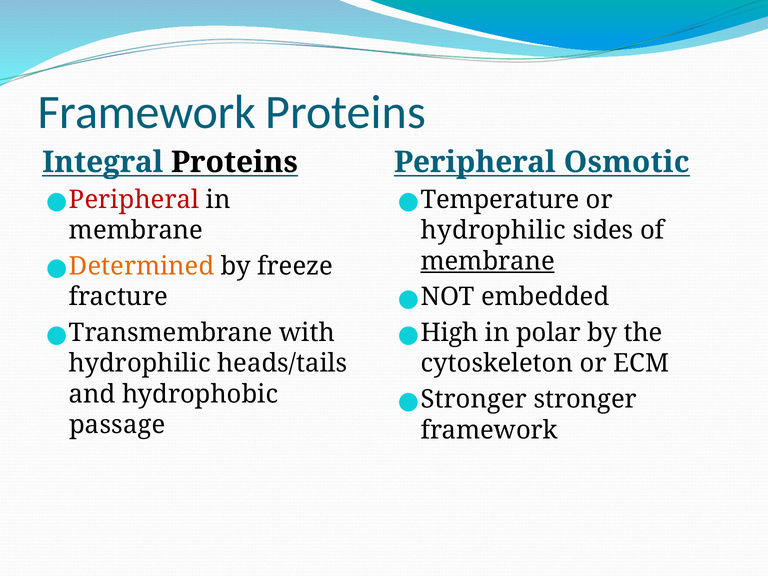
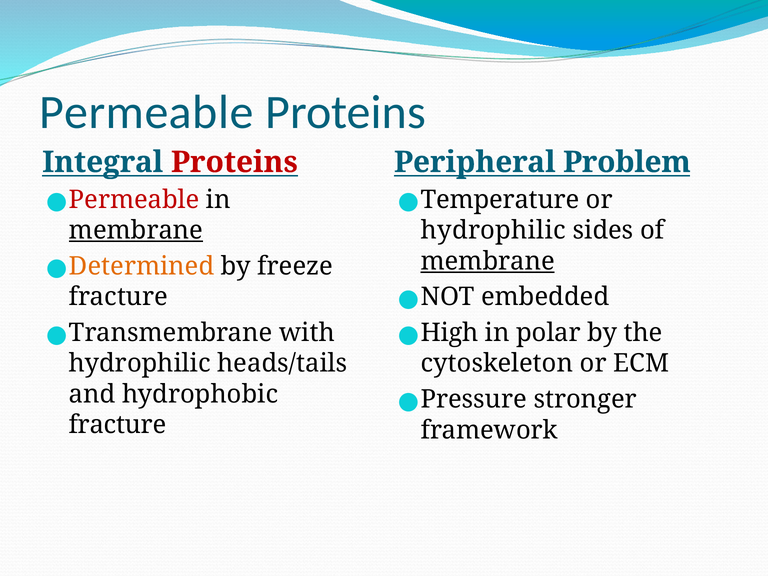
Framework at (147, 112): Framework -> Permeable
Proteins at (234, 162) colour: black -> red
Osmotic: Osmotic -> Problem
Peripheral at (134, 200): Peripheral -> Permeable
membrane at (136, 230) underline: none -> present
Stronger at (474, 399): Stronger -> Pressure
passage at (117, 425): passage -> fracture
